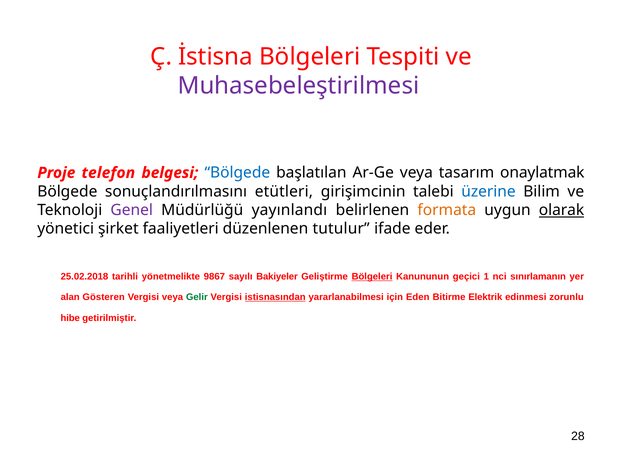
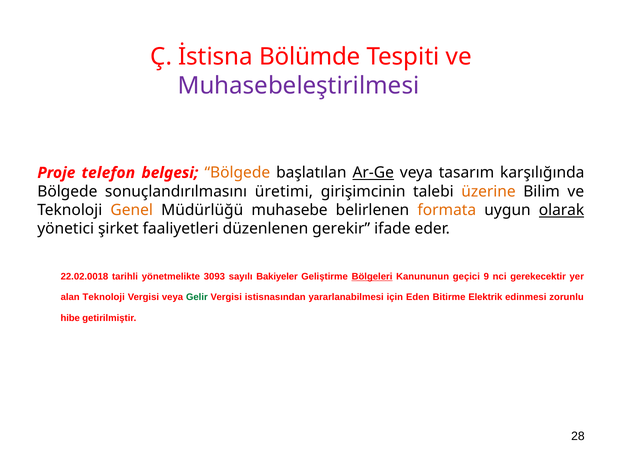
İstisna Bölgeleri: Bölgeleri -> Bölümde
Bölgede at (237, 173) colour: blue -> orange
Ar-Ge underline: none -> present
onaylatmak: onaylatmak -> karşılığında
etütleri: etütleri -> üretimi
üzerine colour: blue -> orange
Genel colour: purple -> orange
yayınlandı: yayınlandı -> muhasebe
tutulur: tutulur -> gerekir
25.02.2018: 25.02.2018 -> 22.02.0018
9867: 9867 -> 3093
1: 1 -> 9
sınırlamanın: sınırlamanın -> gerekecektir
alan Gösteren: Gösteren -> Teknoloji
istisnasından underline: present -> none
